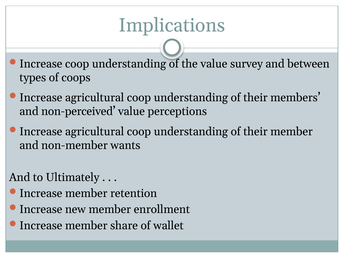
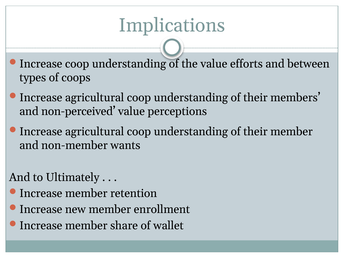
survey: survey -> efforts
